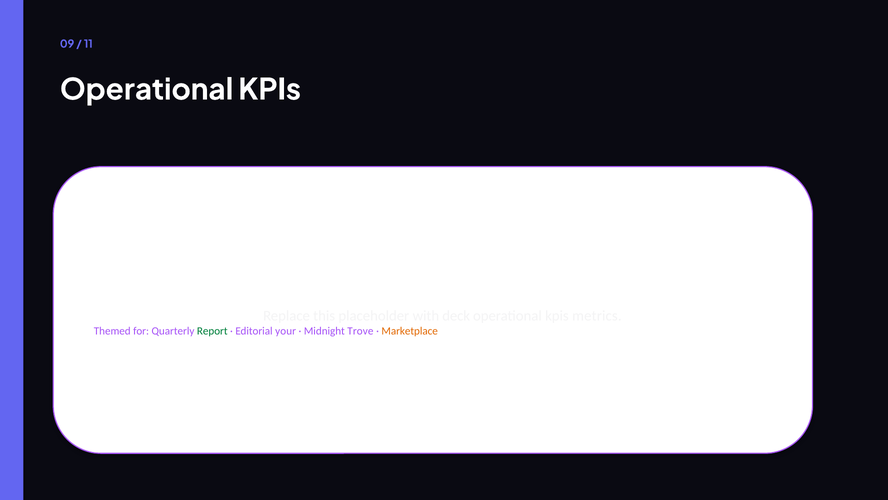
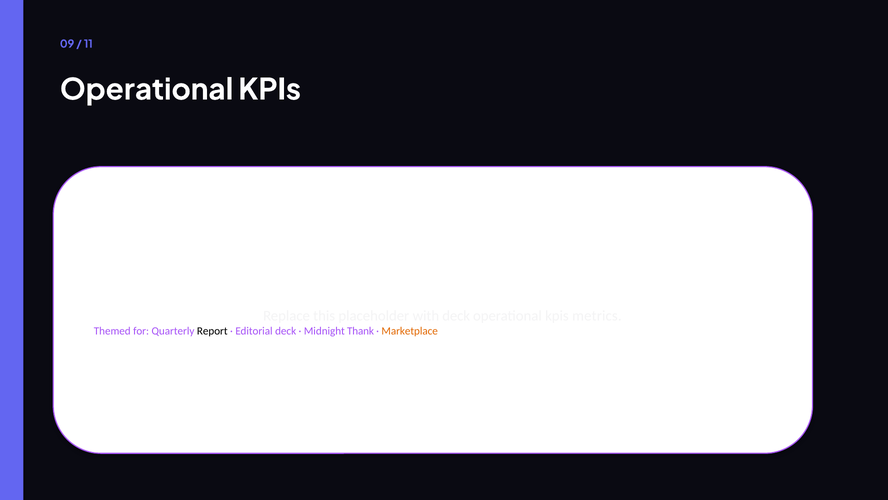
Report colour: green -> black
Editorial your: your -> deck
Trove: Trove -> Thank
